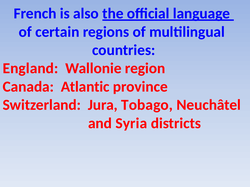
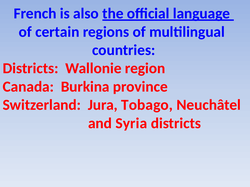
England at (30, 69): England -> Districts
Atlantic: Atlantic -> Burkina
